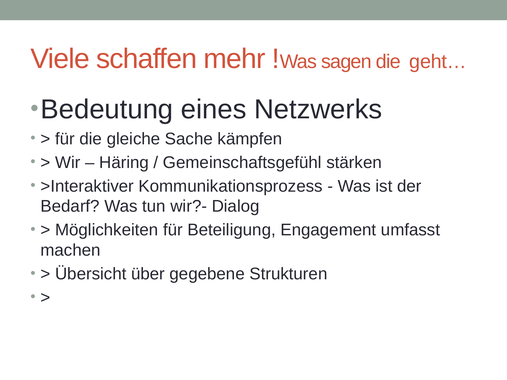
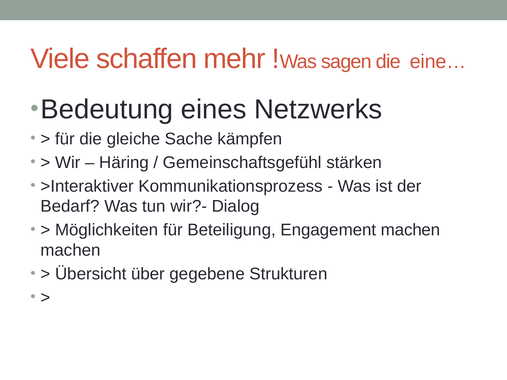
geht…: geht… -> eine…
Engagement umfasst: umfasst -> machen
